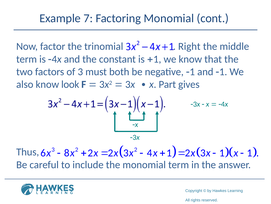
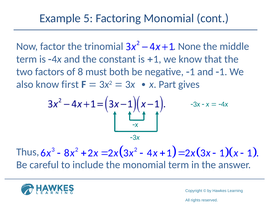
7: 7 -> 5
Right: Right -> None
of 3: 3 -> 8
look: look -> first
